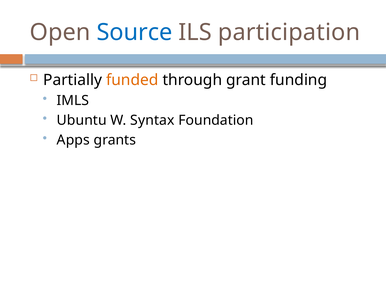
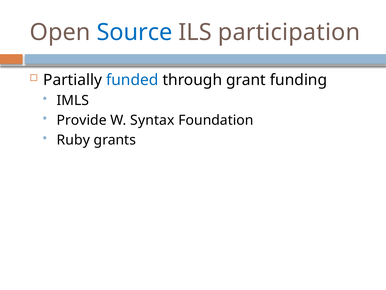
funded colour: orange -> blue
Ubuntu: Ubuntu -> Provide
Apps: Apps -> Ruby
